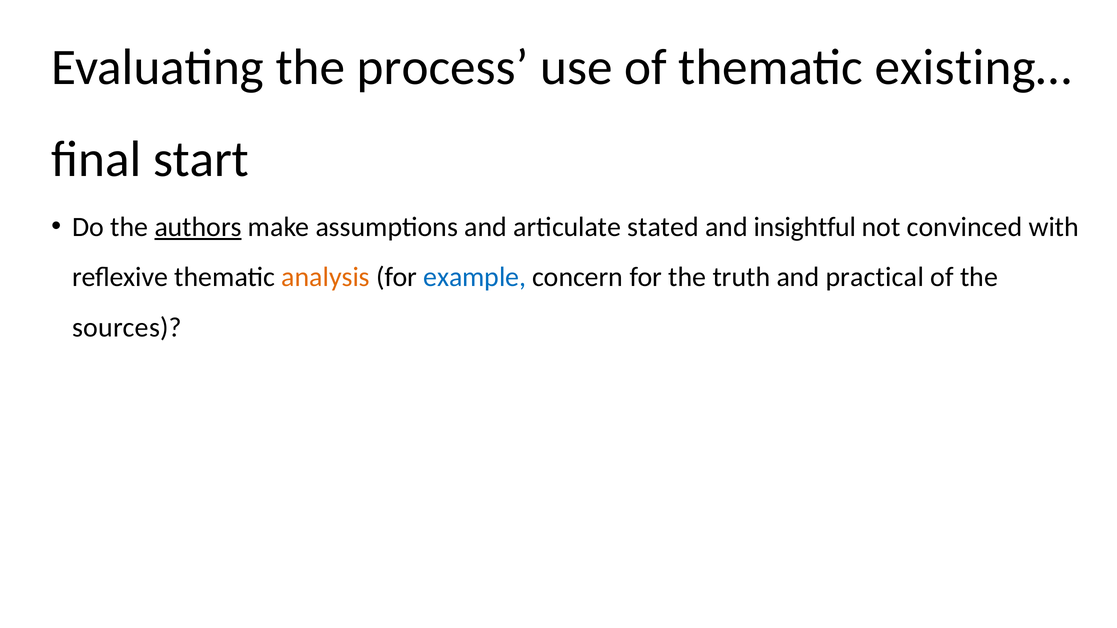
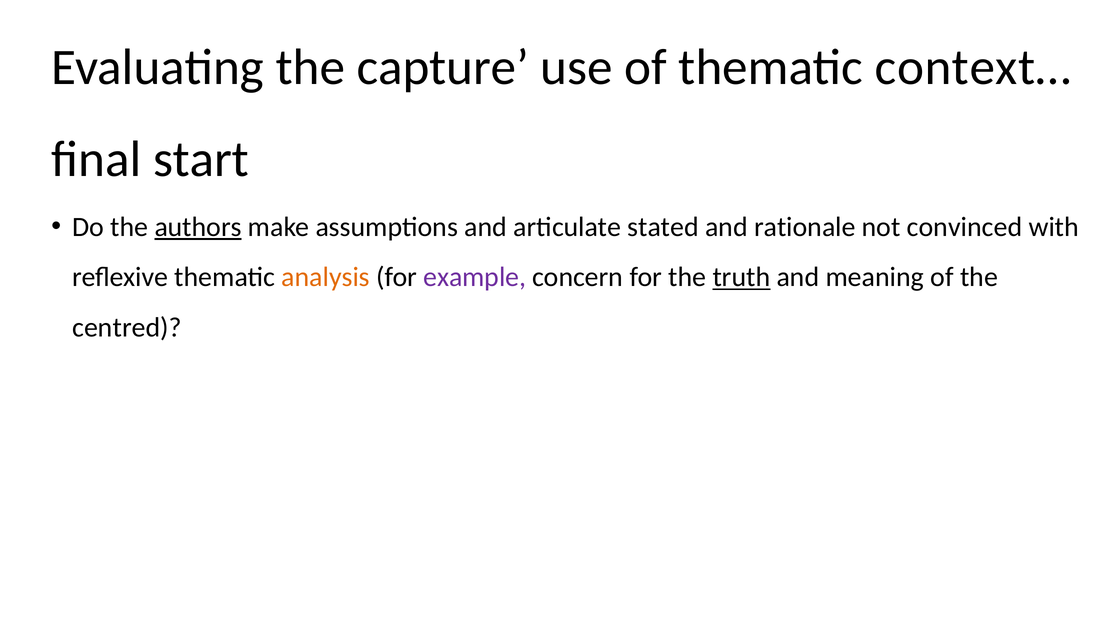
process: process -> capture
existing…: existing… -> context…
insightful: insightful -> rationale
example colour: blue -> purple
truth underline: none -> present
practical: practical -> meaning
sources: sources -> centred
